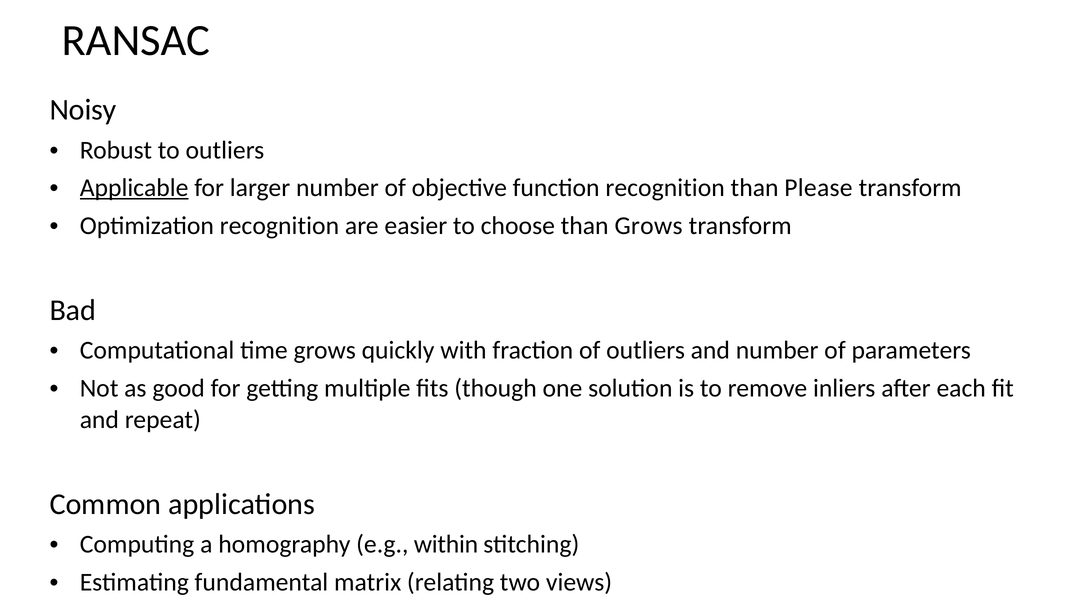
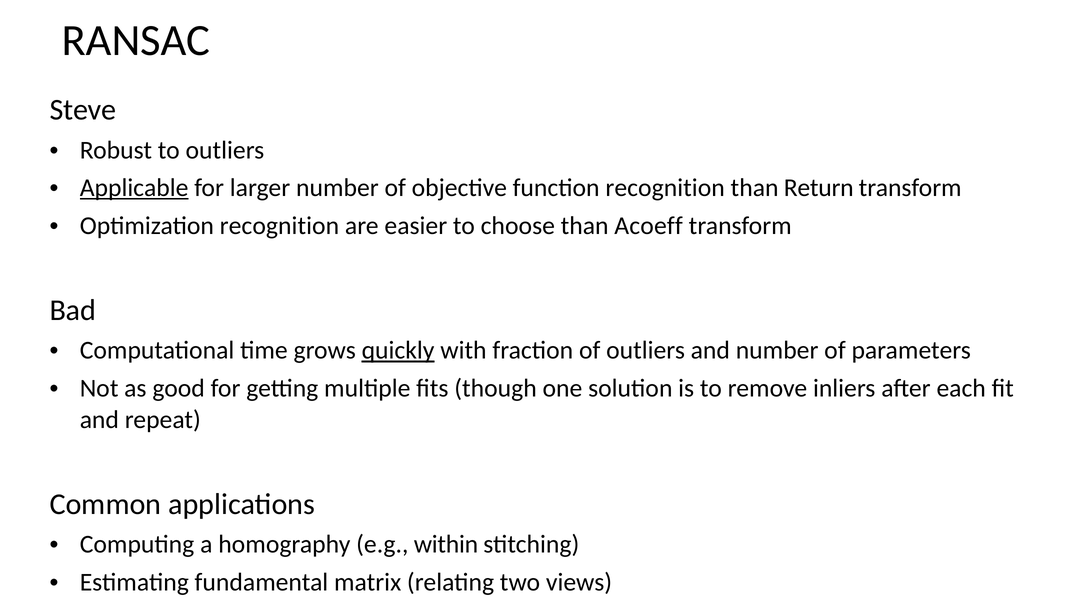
Noisy: Noisy -> Steve
Please: Please -> Return
than Grows: Grows -> Acoeff
quickly underline: none -> present
